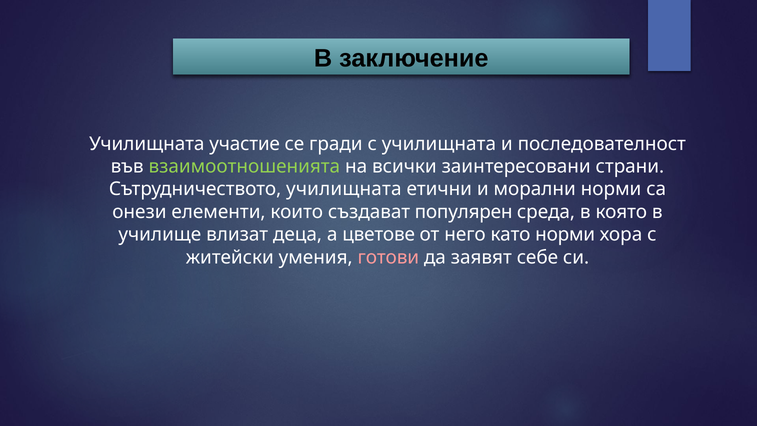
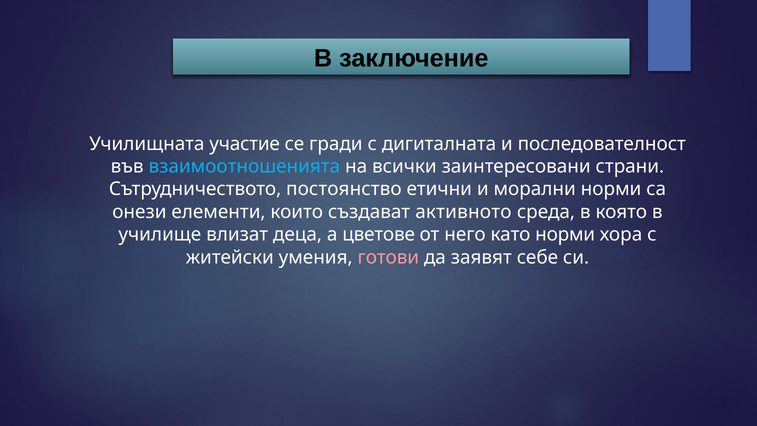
с училищната: училищната -> дигиталната
взаимоотношенията colour: light green -> light blue
Сътрудничеството училищната: училищната -> постоянство
популярен: популярен -> активното
